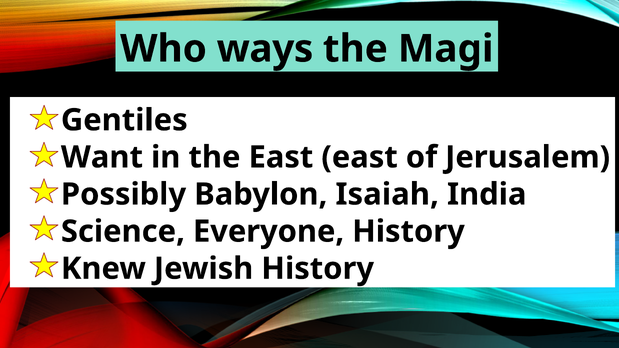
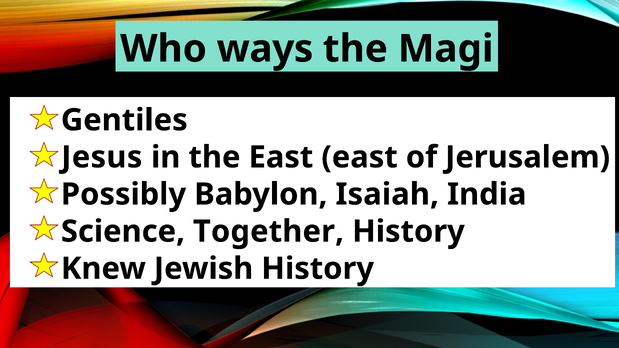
Want: Want -> Jesus
Everyone: Everyone -> Together
